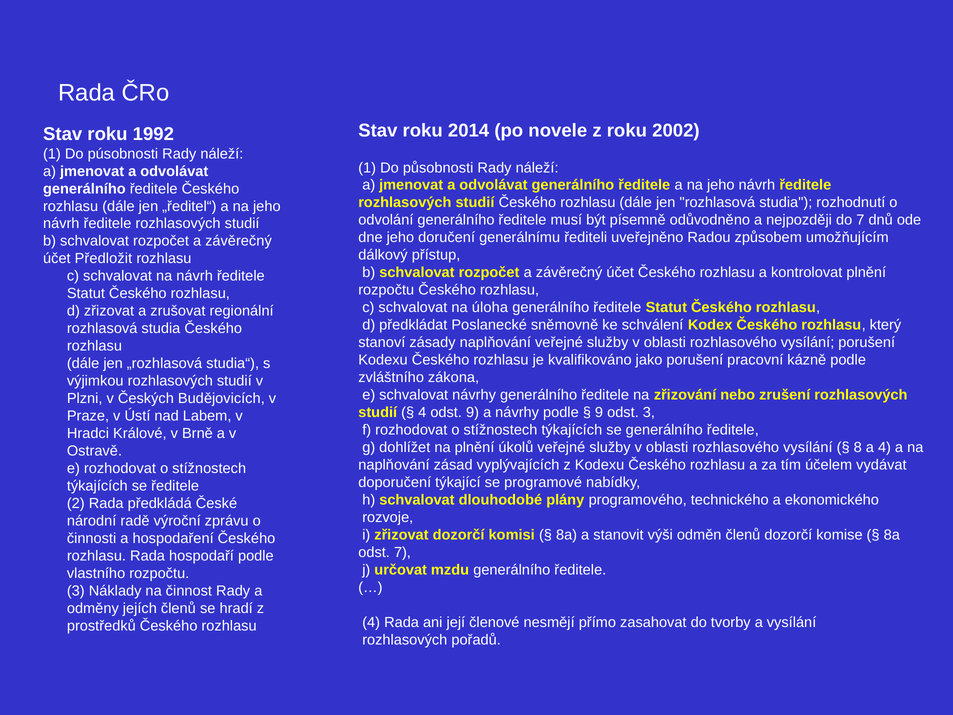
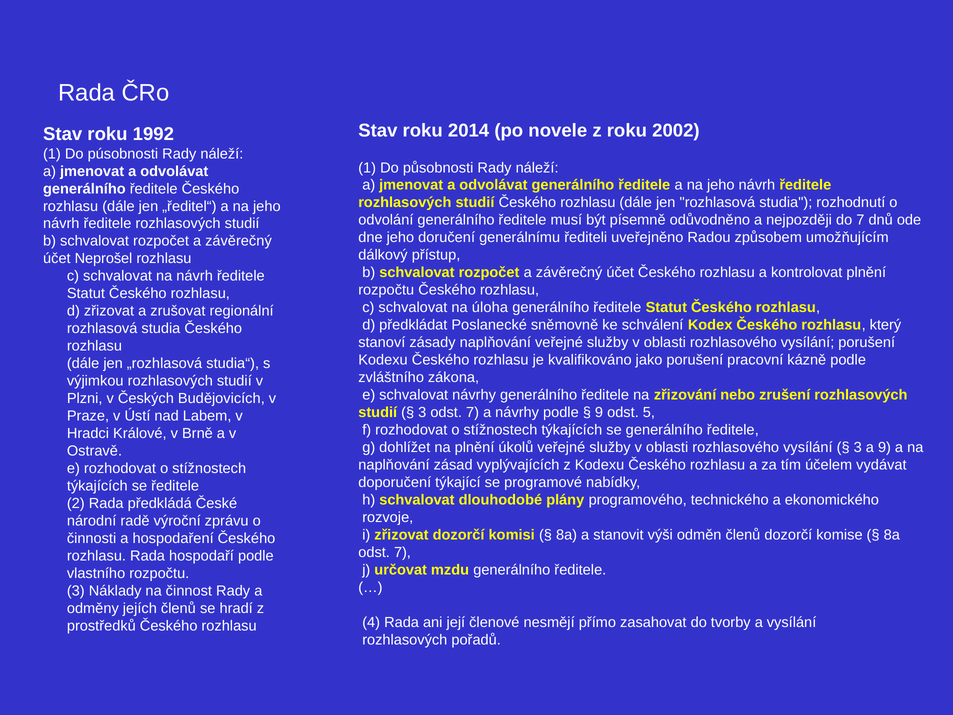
Předložit: Předložit -> Neprošel
4 at (422, 412): 4 -> 3
9 at (473, 412): 9 -> 7
odst 3: 3 -> 5
8 at (858, 447): 8 -> 3
a 4: 4 -> 9
